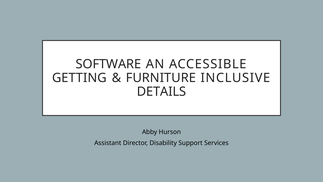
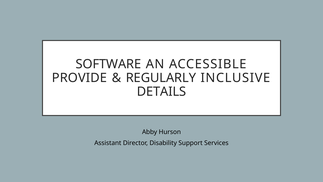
GETTING: GETTING -> PROVIDE
FURNITURE: FURNITURE -> REGULARLY
